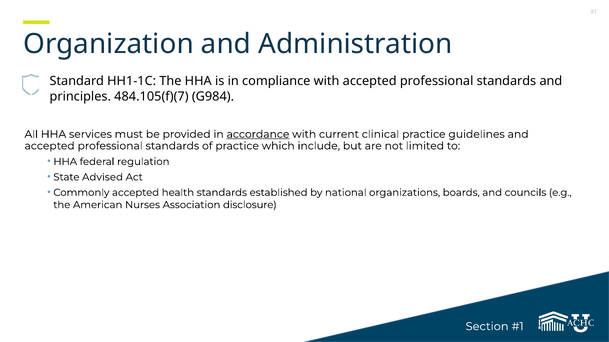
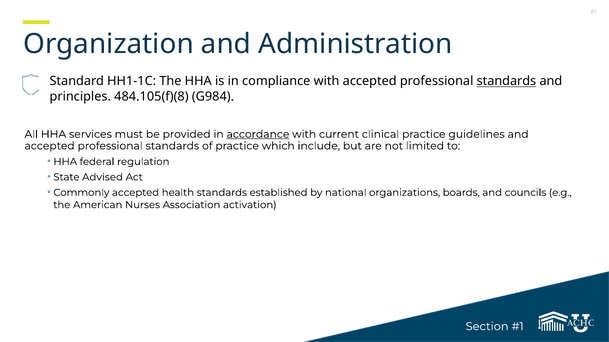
standards at (506, 81) underline: none -> present
484.105(f)(7: 484.105(f)(7 -> 484.105(f)(8
disclosure: disclosure -> activation
